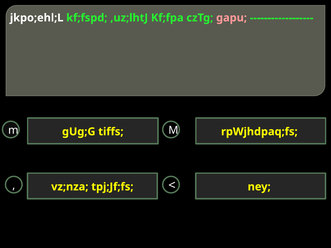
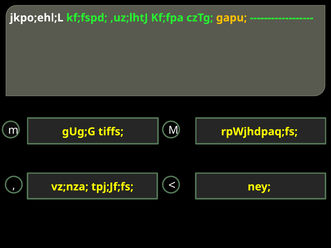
gapu colour: pink -> yellow
